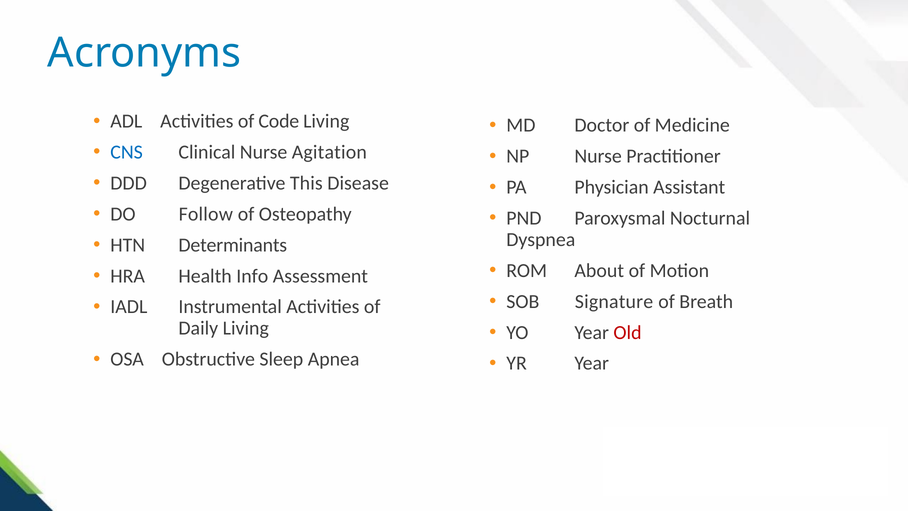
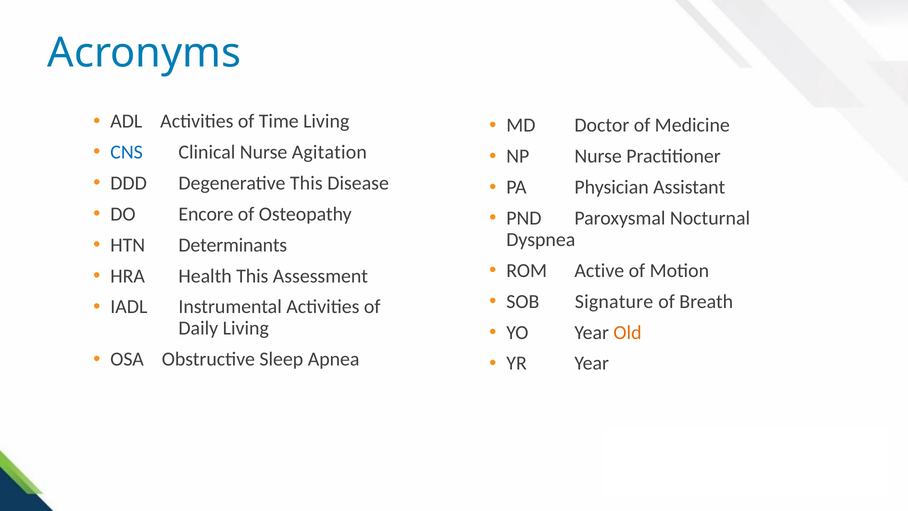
Code: Code -> Time
Follow: Follow -> Encore
About: About -> Active
Health Info: Info -> This
Old colour: red -> orange
